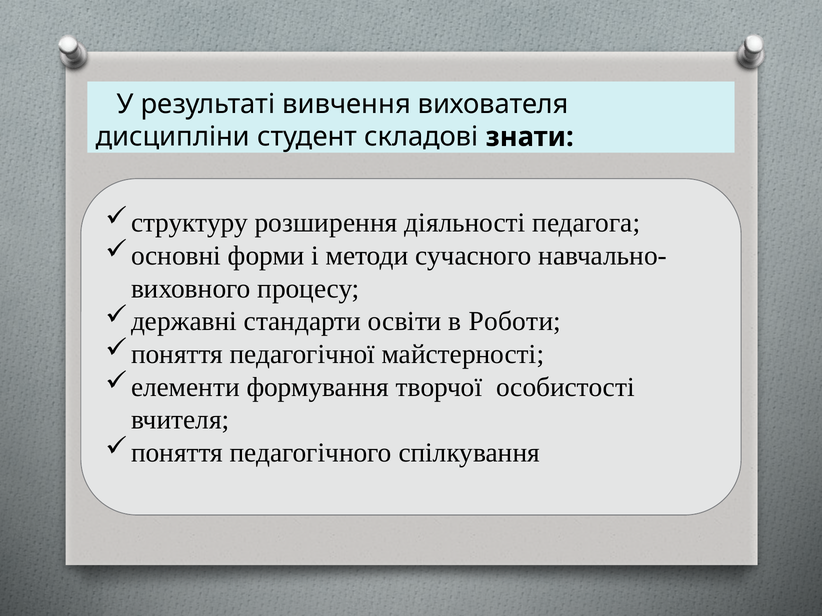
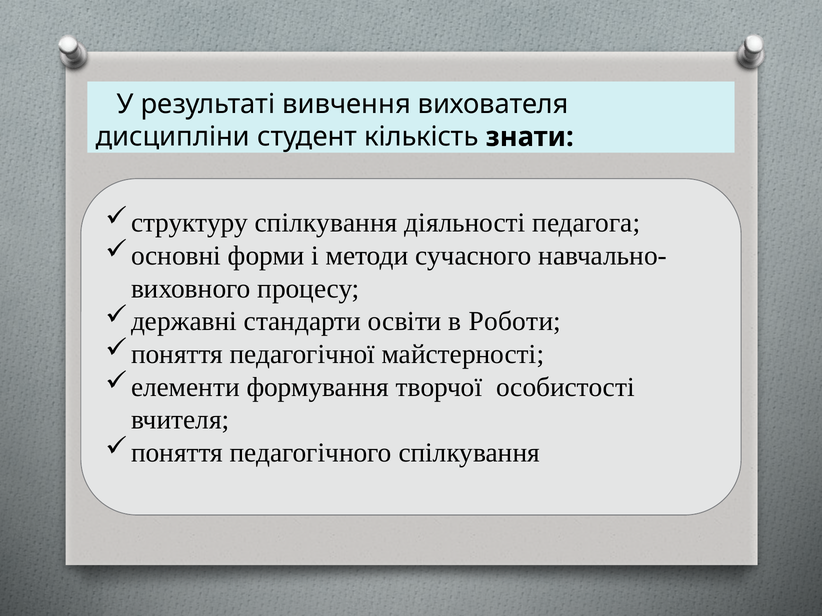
складові: складові -> кількість
розширення at (326, 223): розширення -> спілкування
